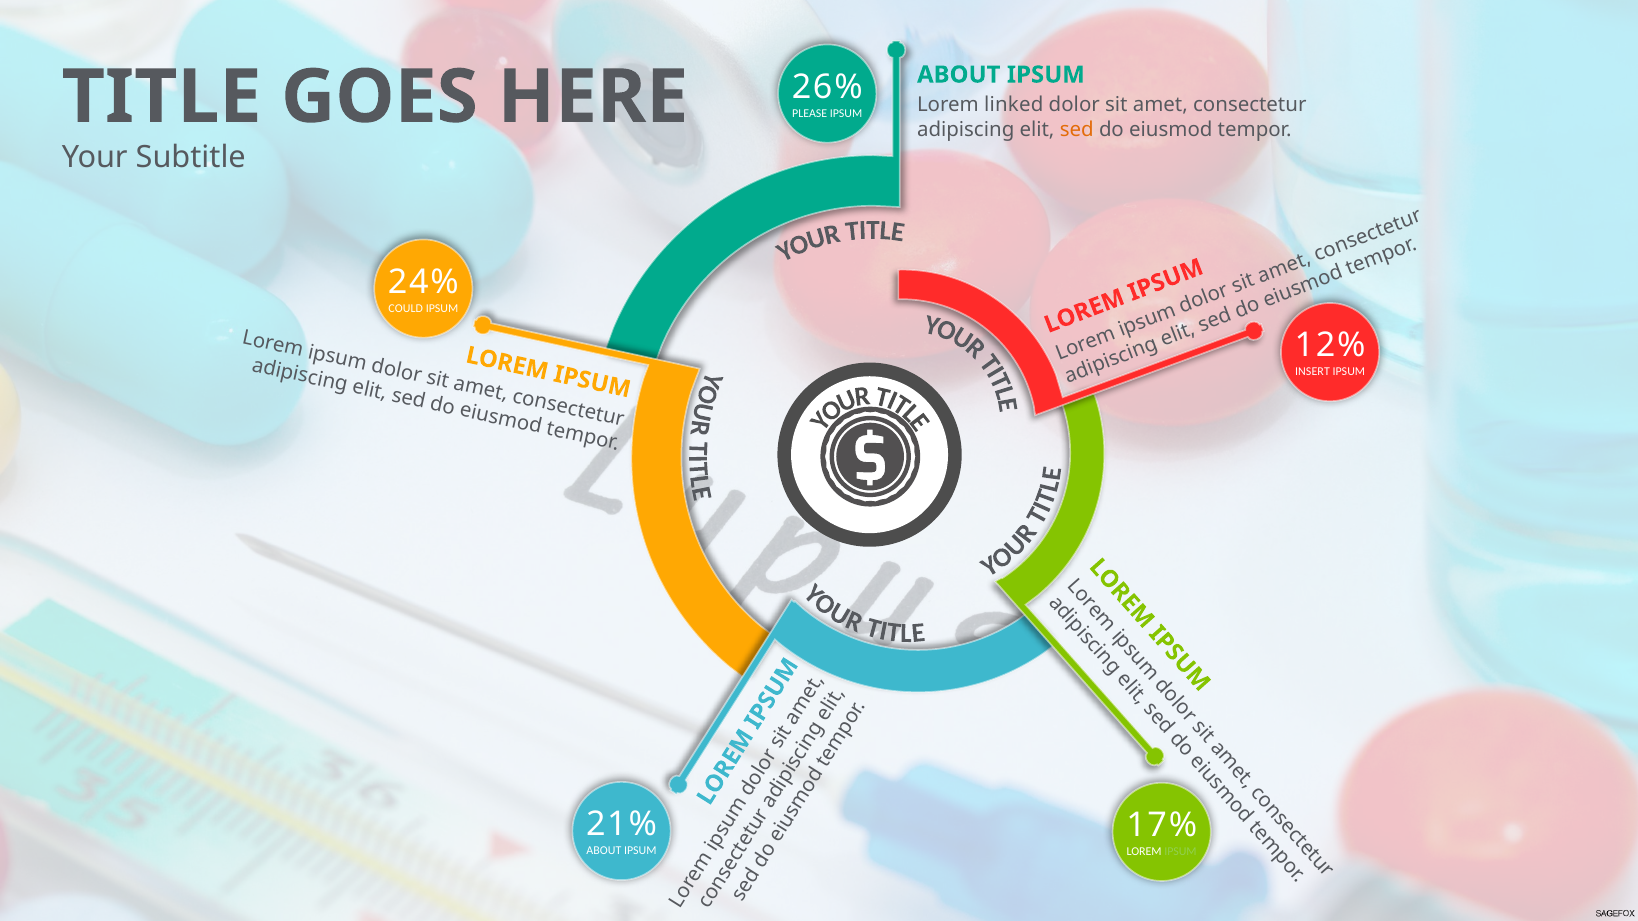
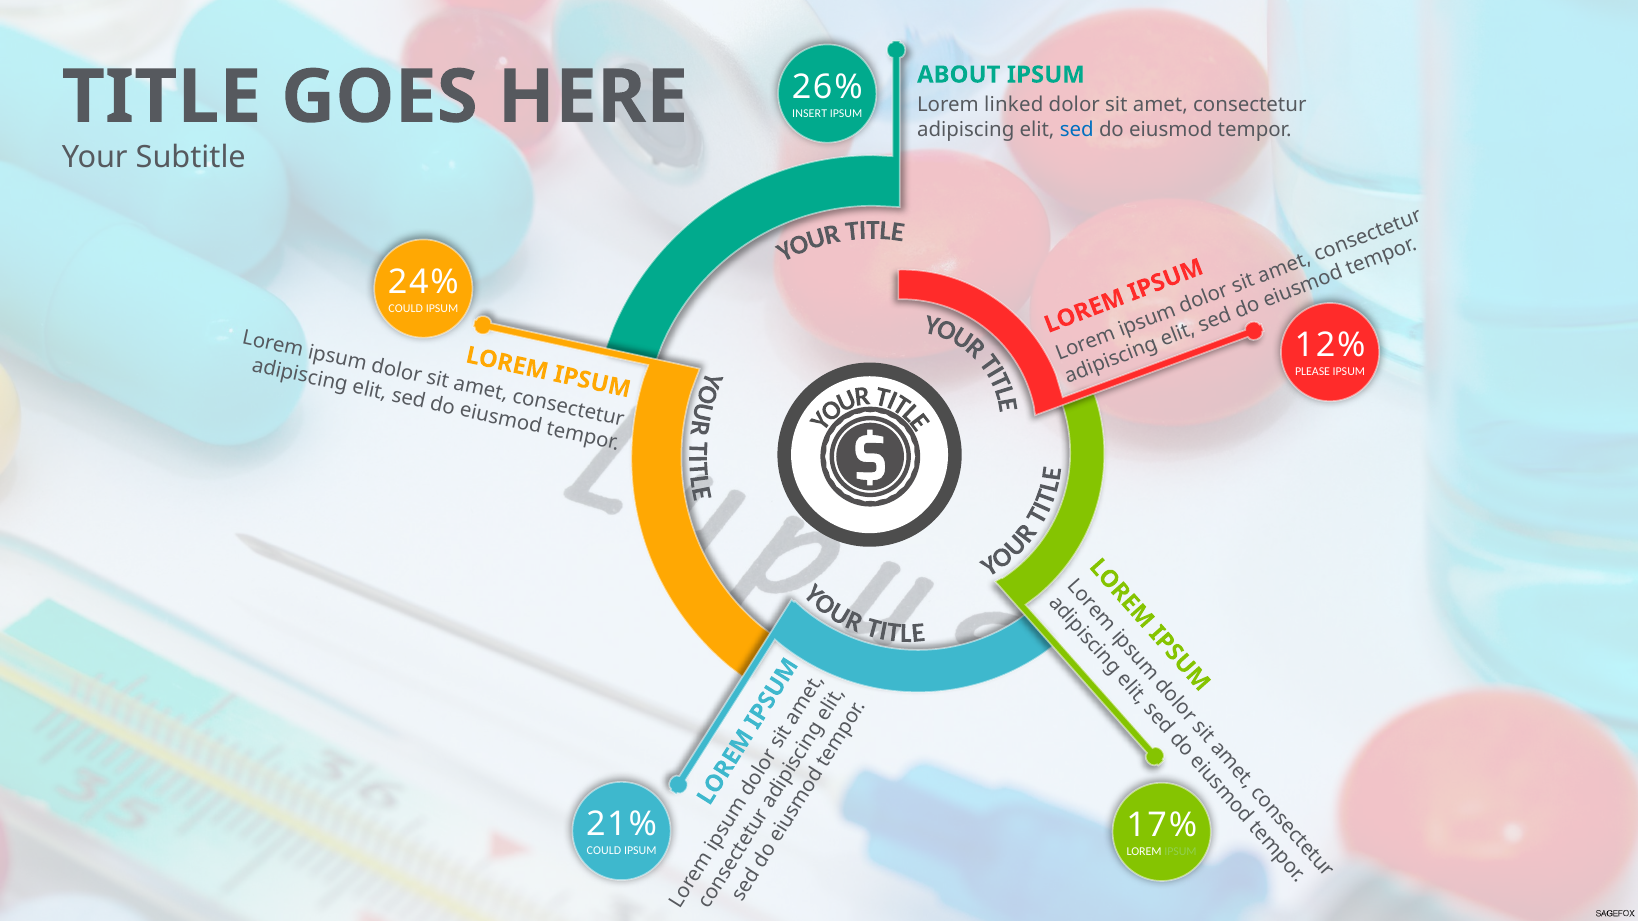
PLEASE: PLEASE -> INSERT
sed at (1077, 130) colour: orange -> blue
INSERT: INSERT -> PLEASE
ABOUT at (604, 851): ABOUT -> COULD
